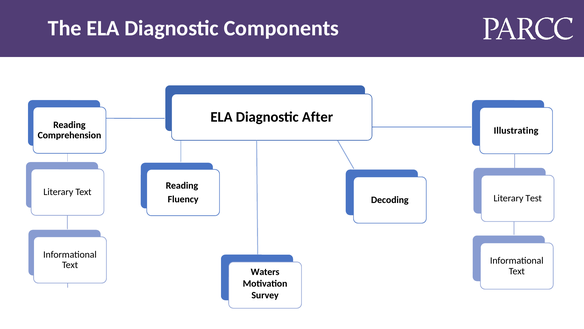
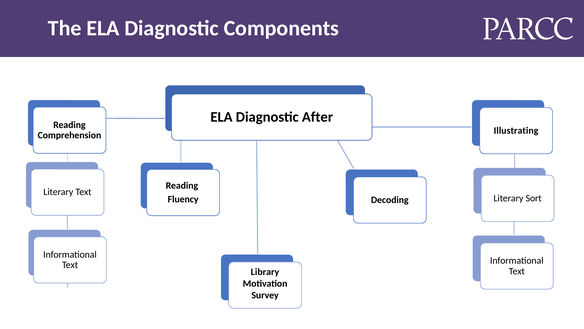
Test: Test -> Sort
Waters: Waters -> Library
